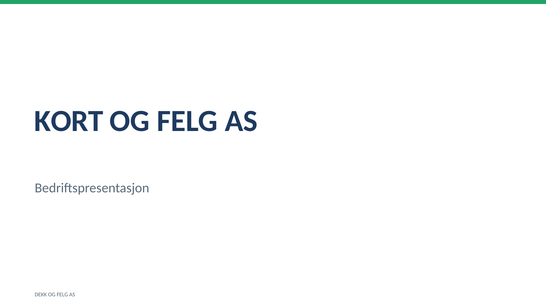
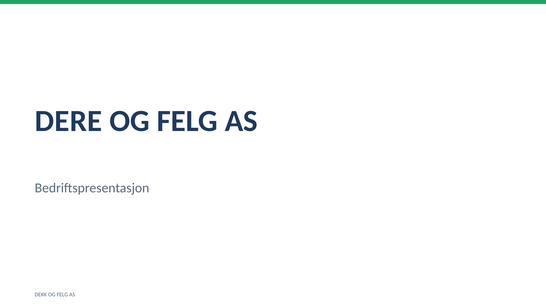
KORT: KORT -> DERE
